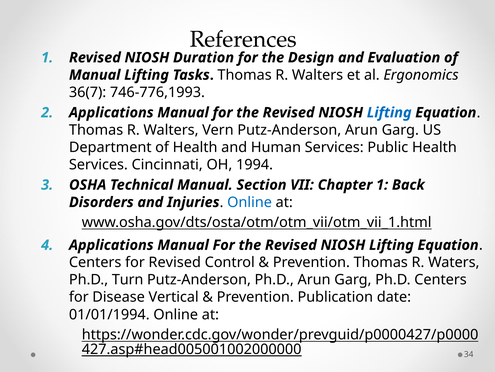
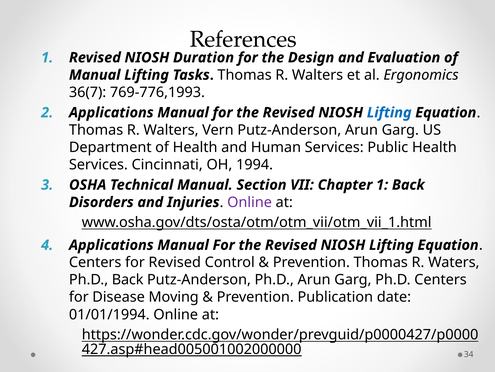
746-776,1993: 746-776,1993 -> 769-776,1993
Online at (250, 202) colour: blue -> purple
Ph.D Turn: Turn -> Back
Vertical: Vertical -> Moving
